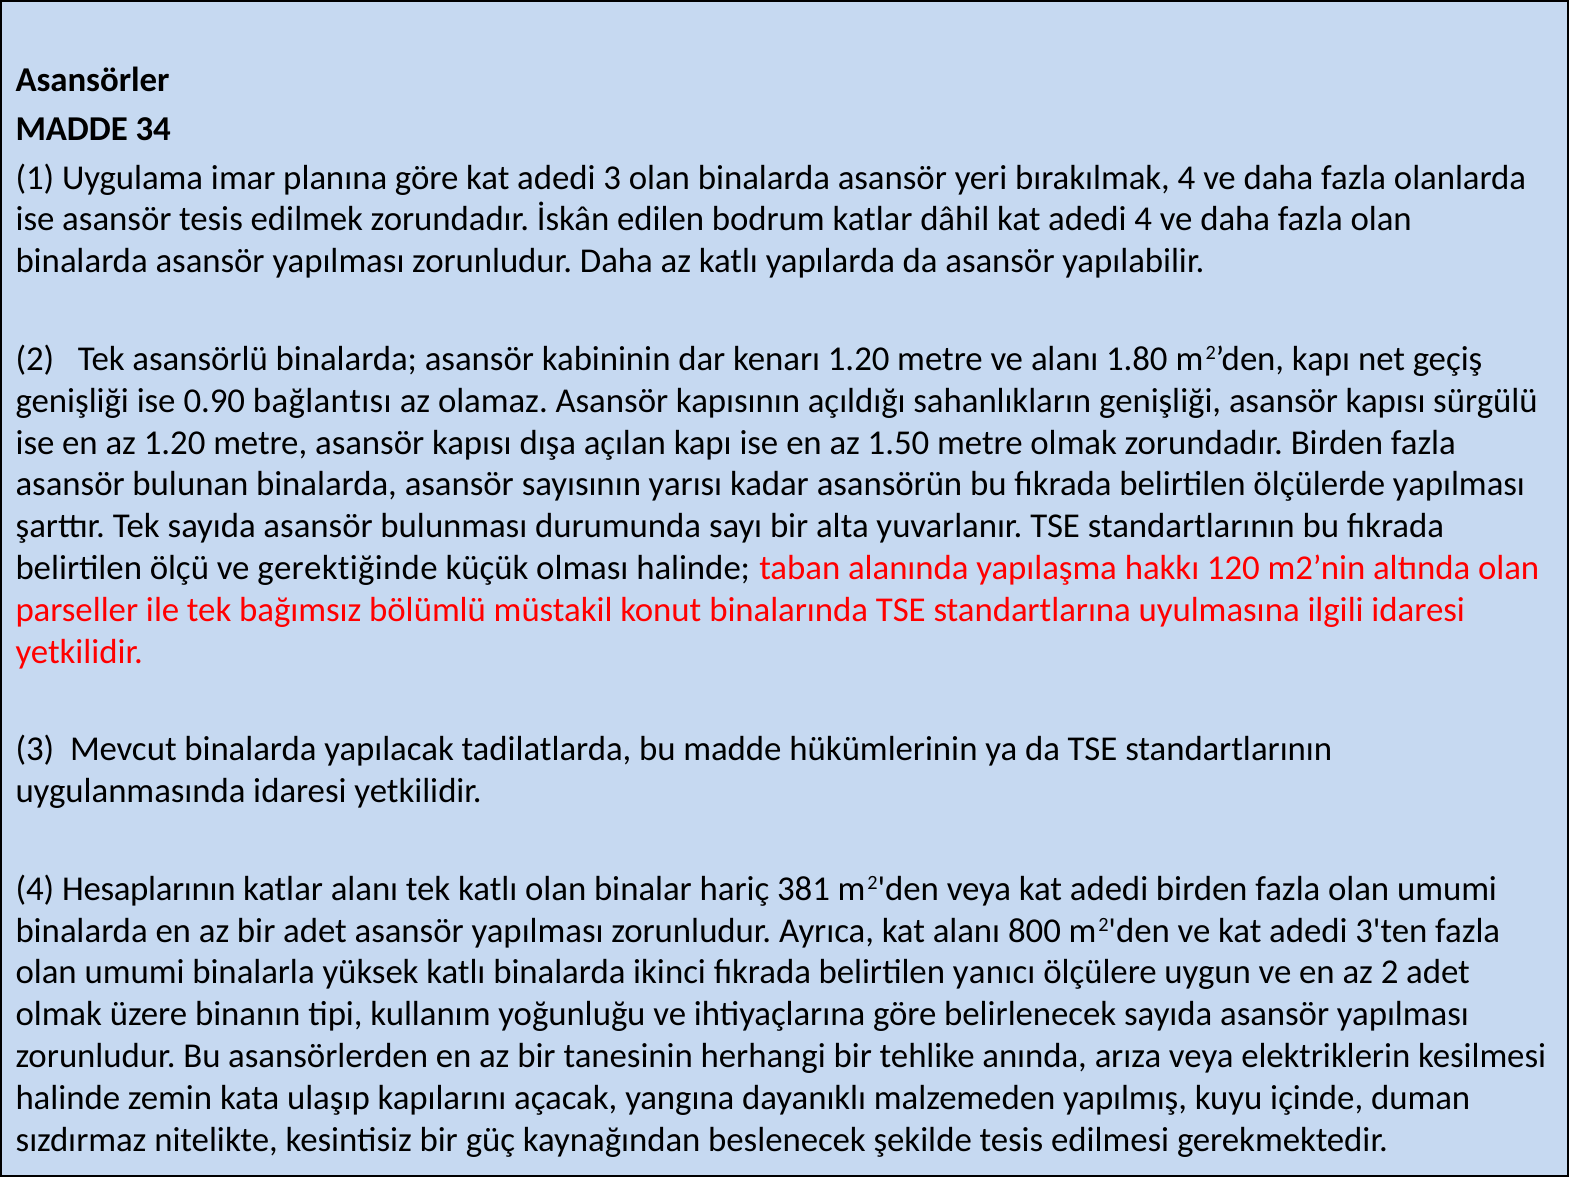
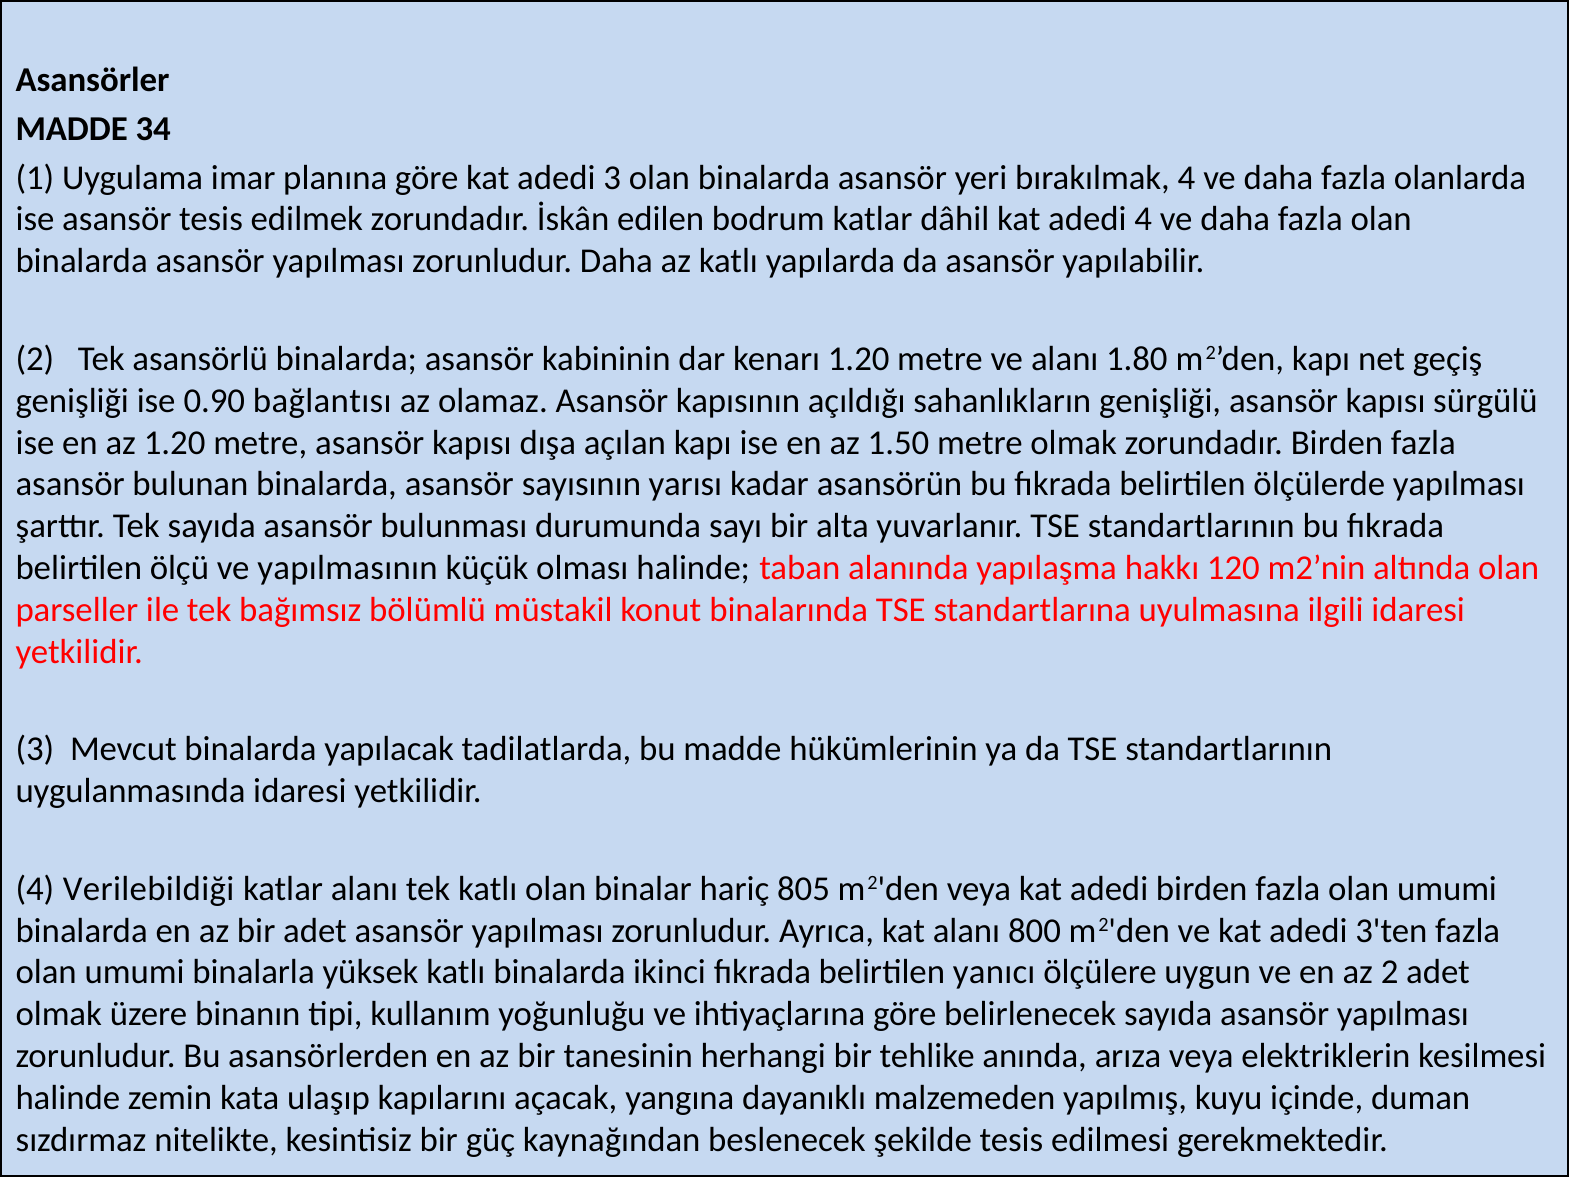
gerektiğinde: gerektiğinde -> yapılmasının
Hesaplarının: Hesaplarının -> Verilebildiği
381: 381 -> 805
